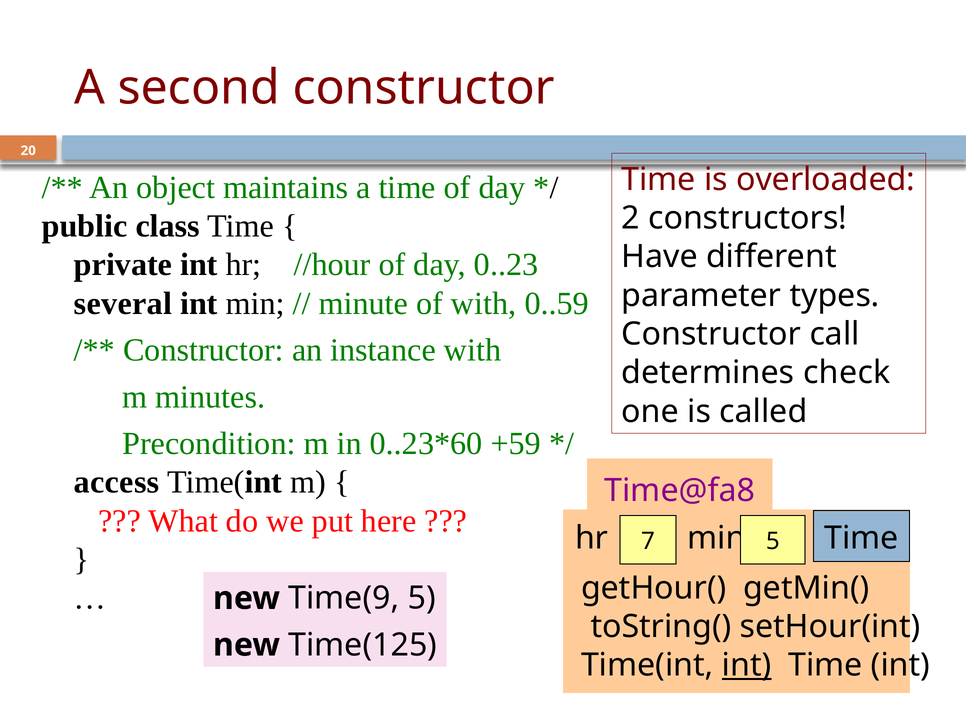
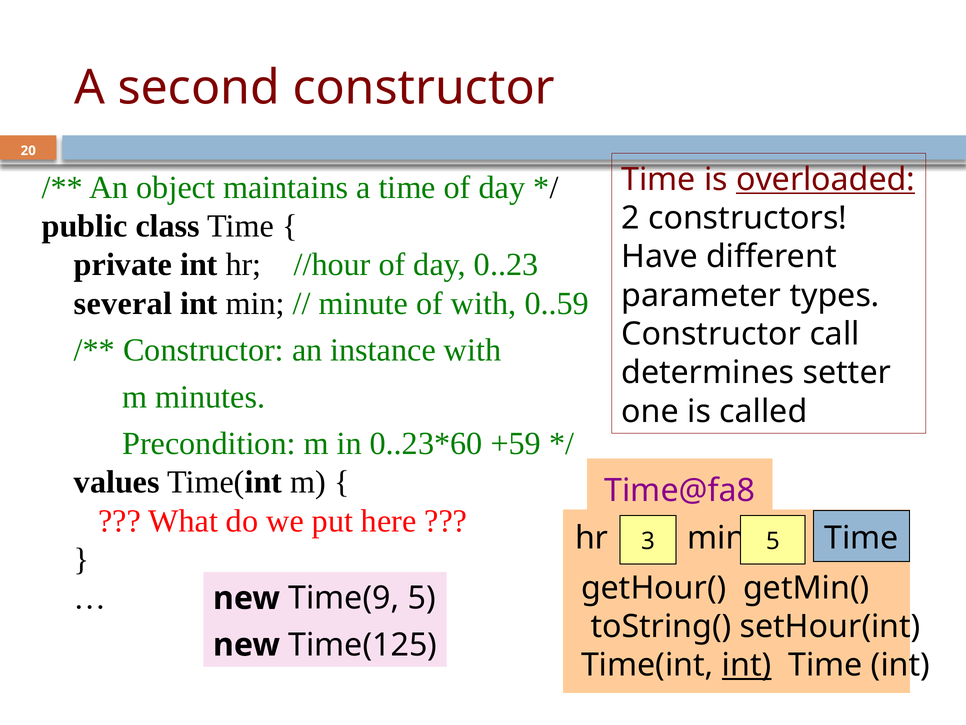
overloaded underline: none -> present
check: check -> setter
access: access -> values
7: 7 -> 3
